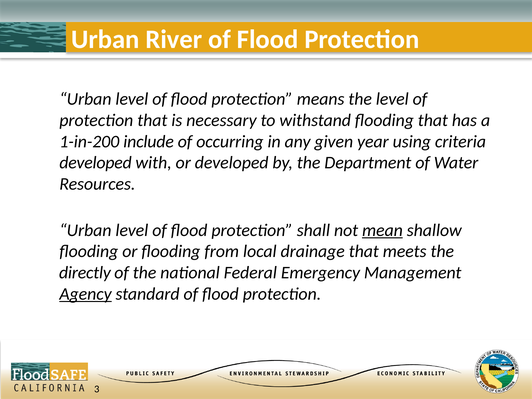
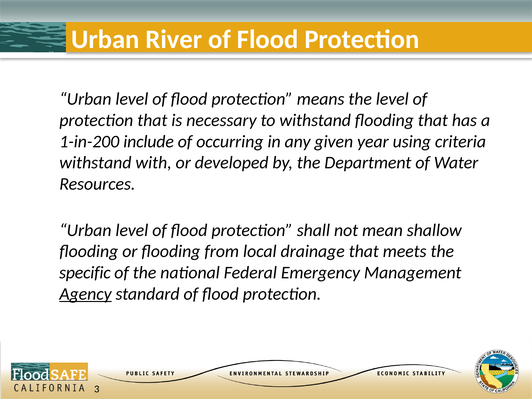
developed at (96, 163): developed -> withstand
mean underline: present -> none
directly: directly -> specific
